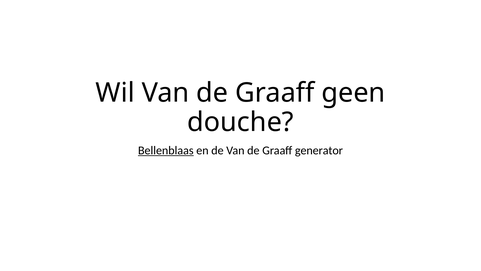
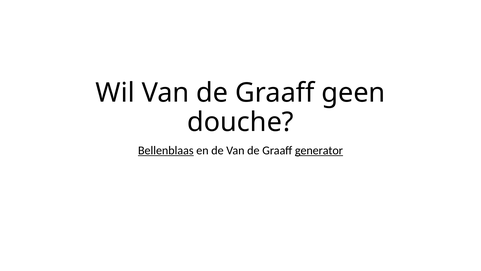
generator underline: none -> present
